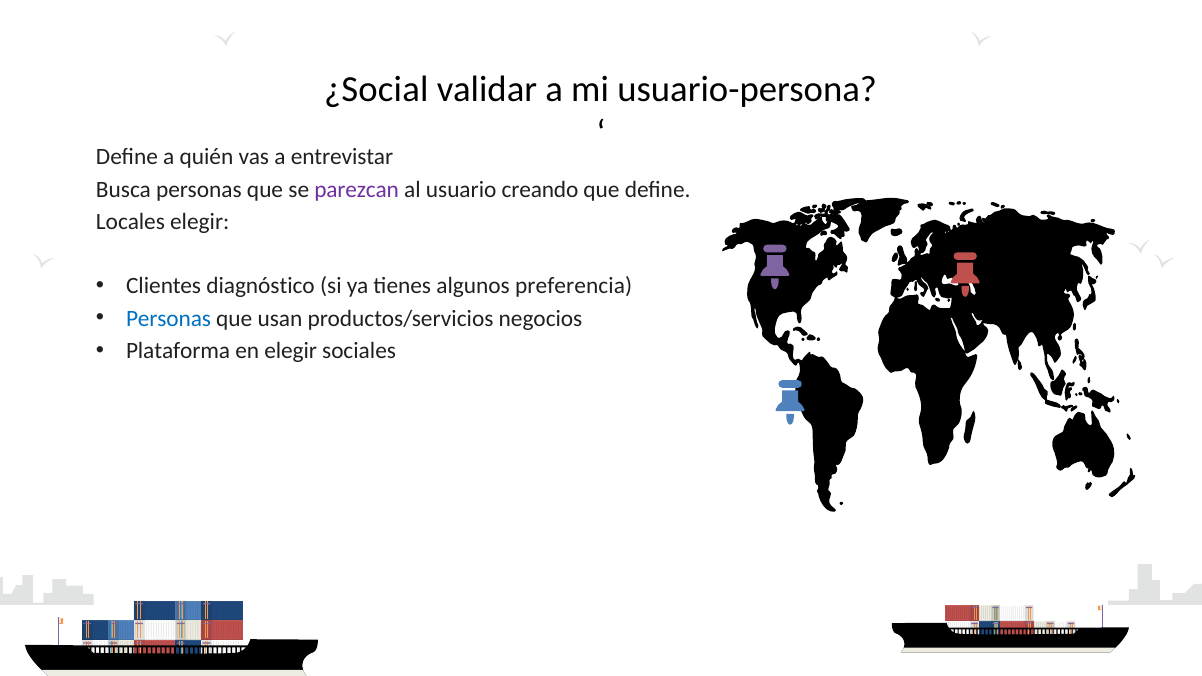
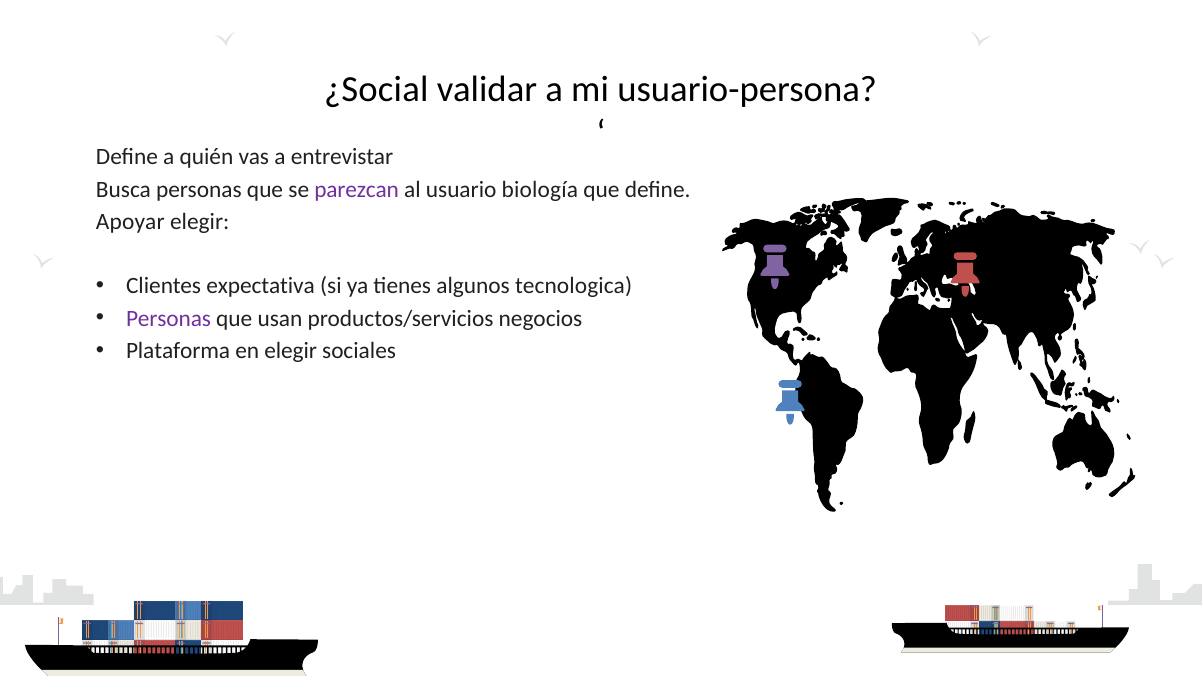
creando: creando -> biología
Locales: Locales -> Apoyar
diagnóstico: diagnóstico -> expectativa
preferencia: preferencia -> tecnologica
Personas at (169, 319) colour: blue -> purple
